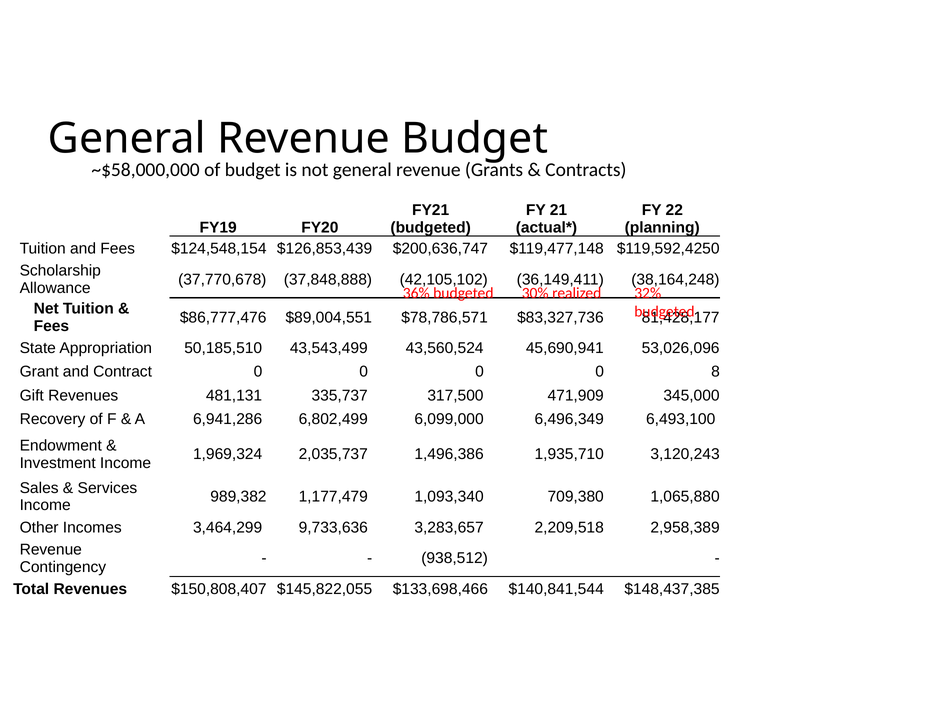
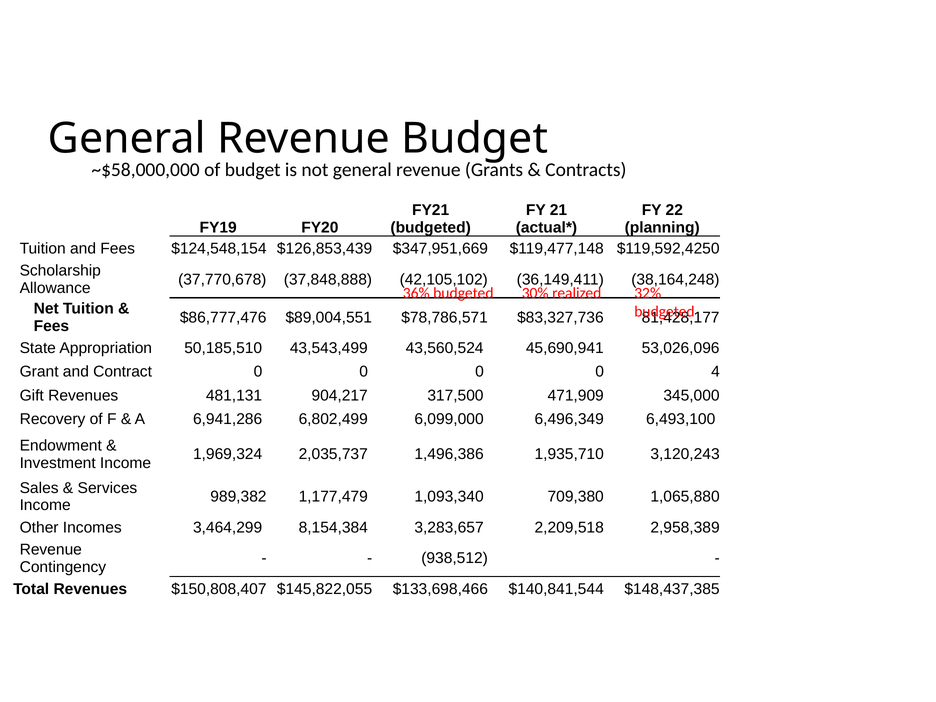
$200,636,747: $200,636,747 -> $347,951,669
8: 8 -> 4
335,737: 335,737 -> 904,217
9,733,636: 9,733,636 -> 8,154,384
